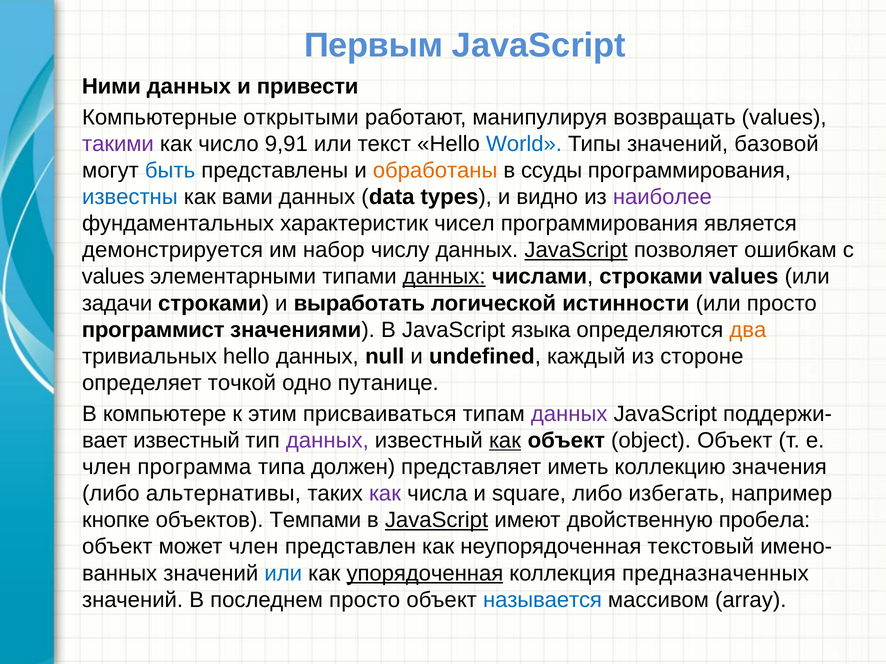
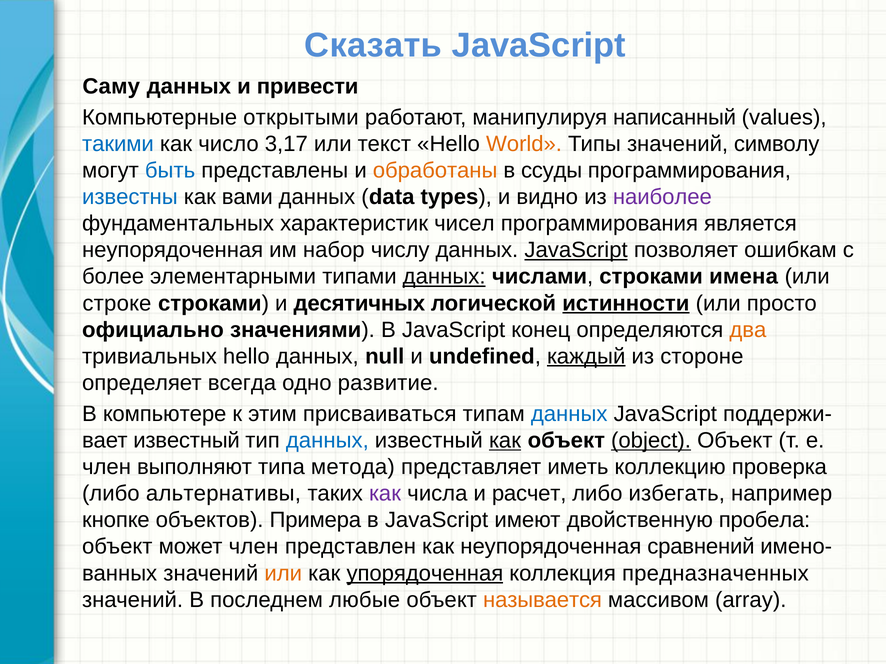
Первым: Первым -> Сказать
Ними: Ними -> Саму
возвращать: возвращать -> написанный
такими colour: purple -> blue
9,91: 9,91 -> 3,17
World colour: blue -> orange
базовой: базовой -> символу
демонстрируется at (173, 250): демонстрируется -> неупорядоченная
values at (113, 277): values -> более
строками values: values -> имена
задачи: задачи -> строке
выработать: выработать -> десятичных
истинности underline: none -> present
программист: программист -> официально
языка: языка -> конец
каждый underline: none -> present
точкой: точкой -> всегда
путанице: путанице -> развитие
данных at (569, 414) colour: purple -> blue
данных at (327, 441) colour: purple -> blue
object underline: none -> present
программа: программа -> выполняют
должен: должен -> метода
значения: значения -> проверка
square: square -> расчет
Темпами: Темпами -> Примера
JavaScript at (437, 521) underline: present -> none
текстовый: текстовый -> сравнений
или at (283, 574) colour: blue -> orange
последнем просто: просто -> любые
называется colour: blue -> orange
